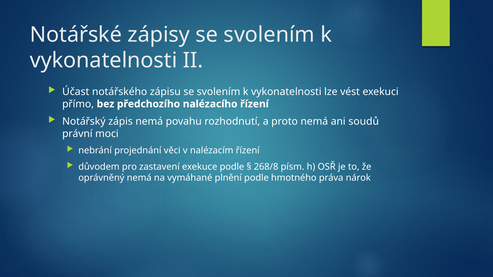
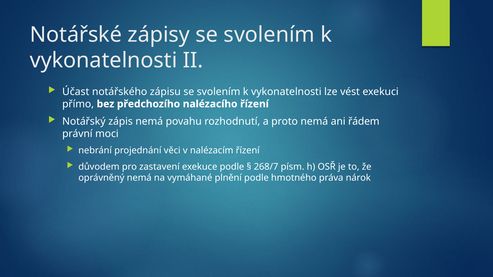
soudů: soudů -> řádem
268/8: 268/8 -> 268/7
